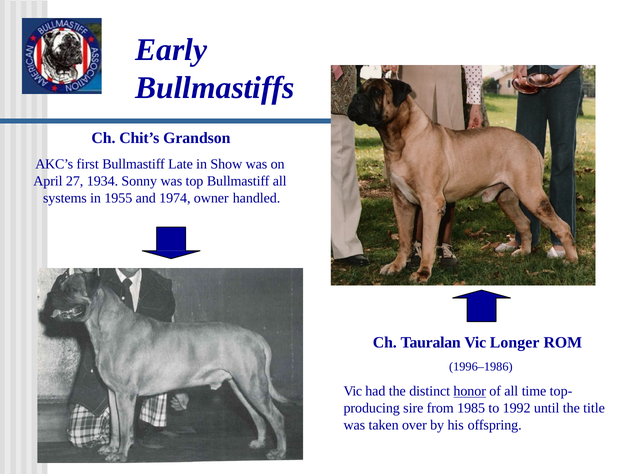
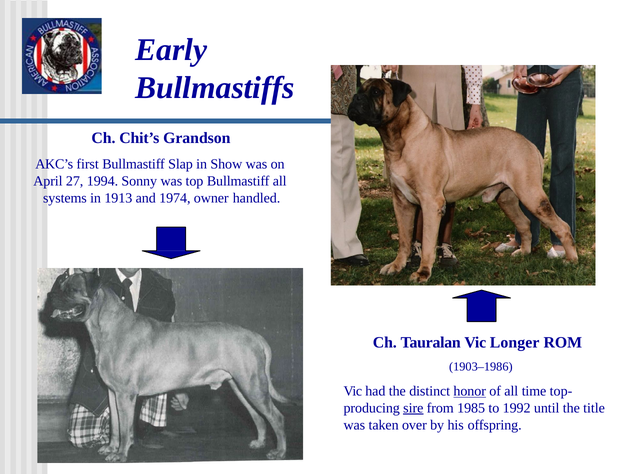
Late: Late -> Slap
1934: 1934 -> 1994
1955: 1955 -> 1913
1996–1986: 1996–1986 -> 1903–1986
sire underline: none -> present
